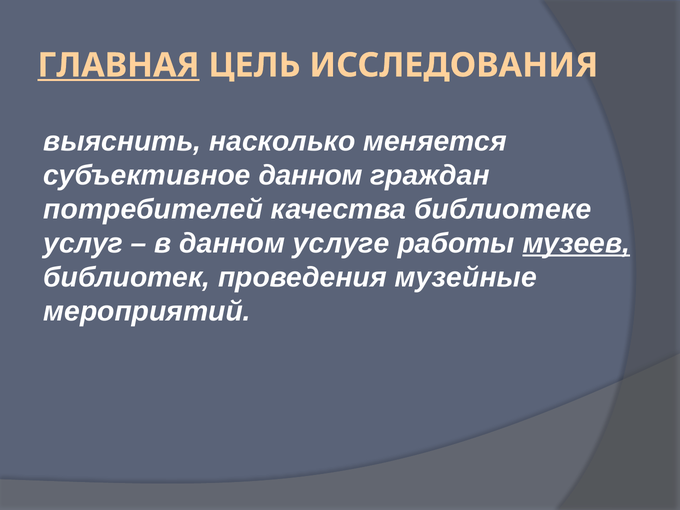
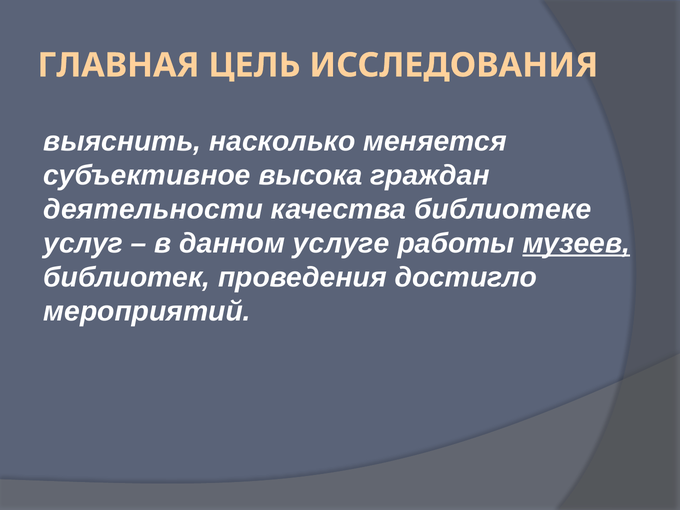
ГЛАВНАЯ underline: present -> none
субъективное данном: данном -> высока
потребителей: потребителей -> деятельности
музейные: музейные -> достигло
